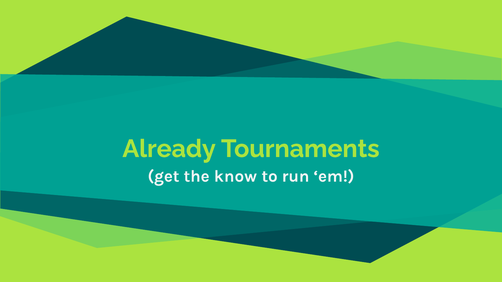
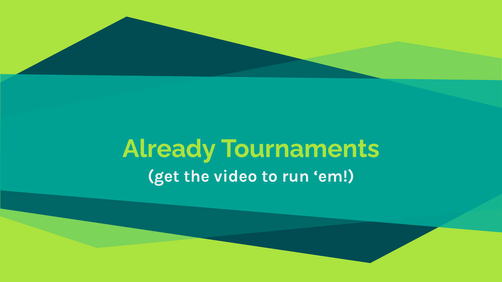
know: know -> video
